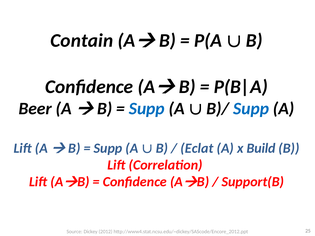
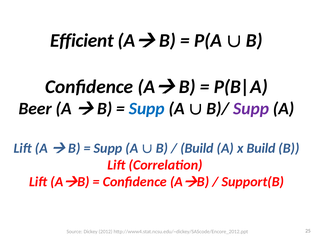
Contain: Contain -> Efficient
Supp at (251, 109) colour: blue -> purple
Eclat at (197, 148): Eclat -> Build
